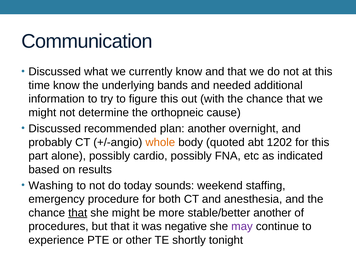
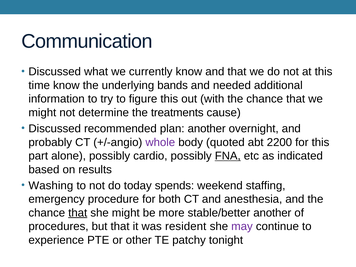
orthopneic: orthopneic -> treatments
whole colour: orange -> purple
1202: 1202 -> 2200
FNA underline: none -> present
sounds: sounds -> spends
negative: negative -> resident
shortly: shortly -> patchy
